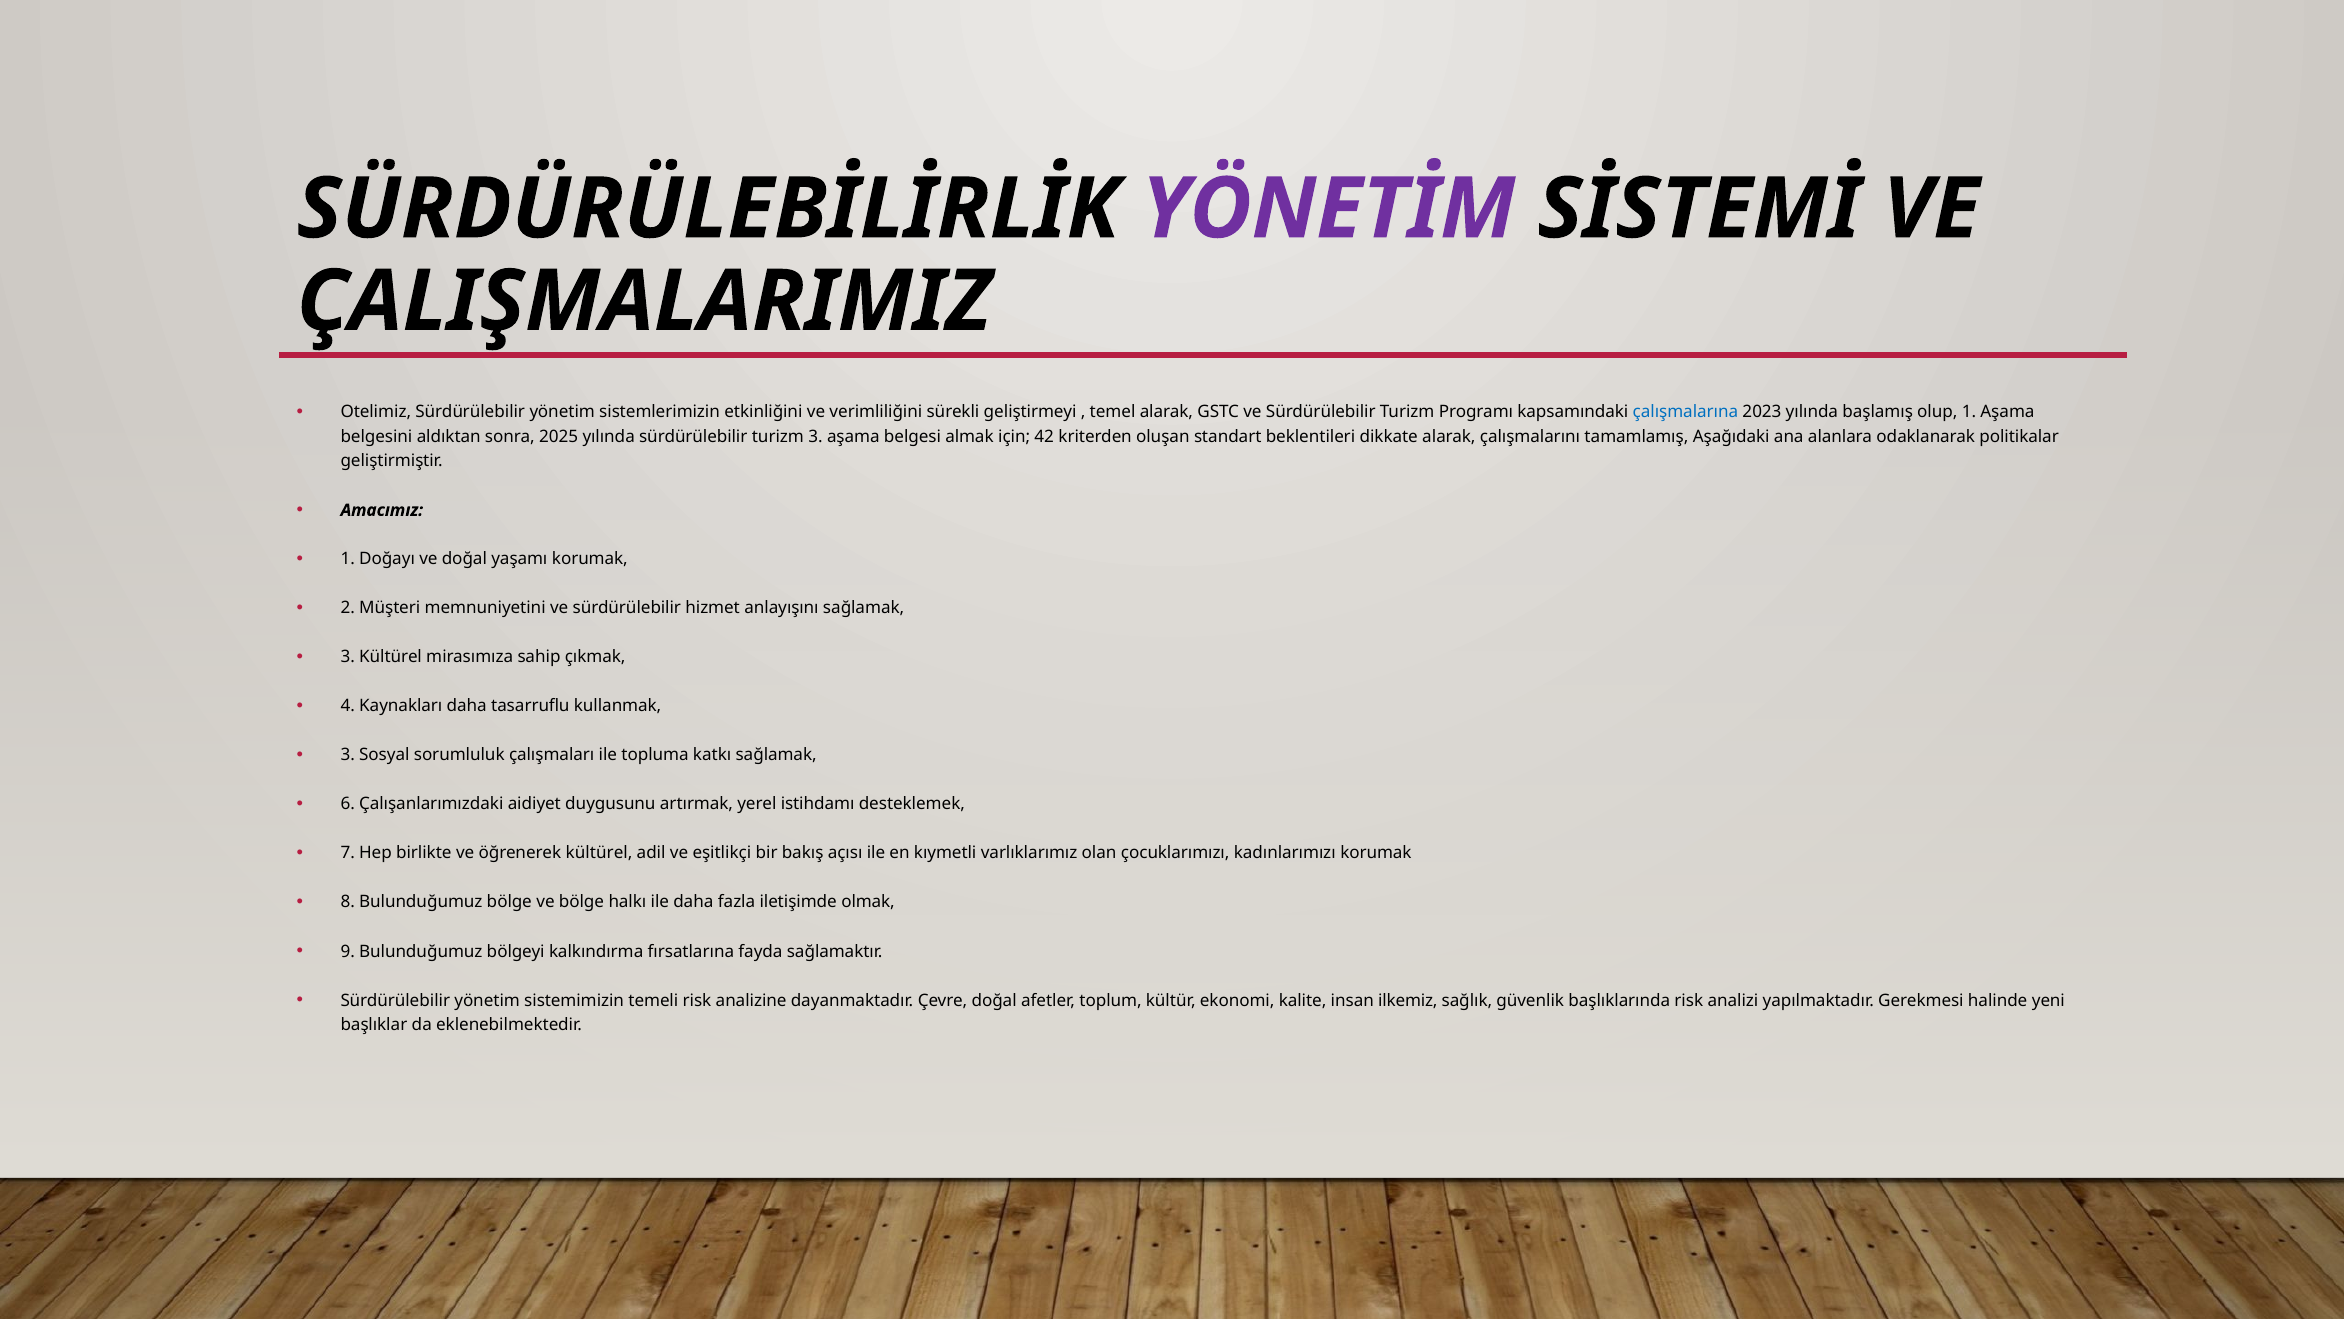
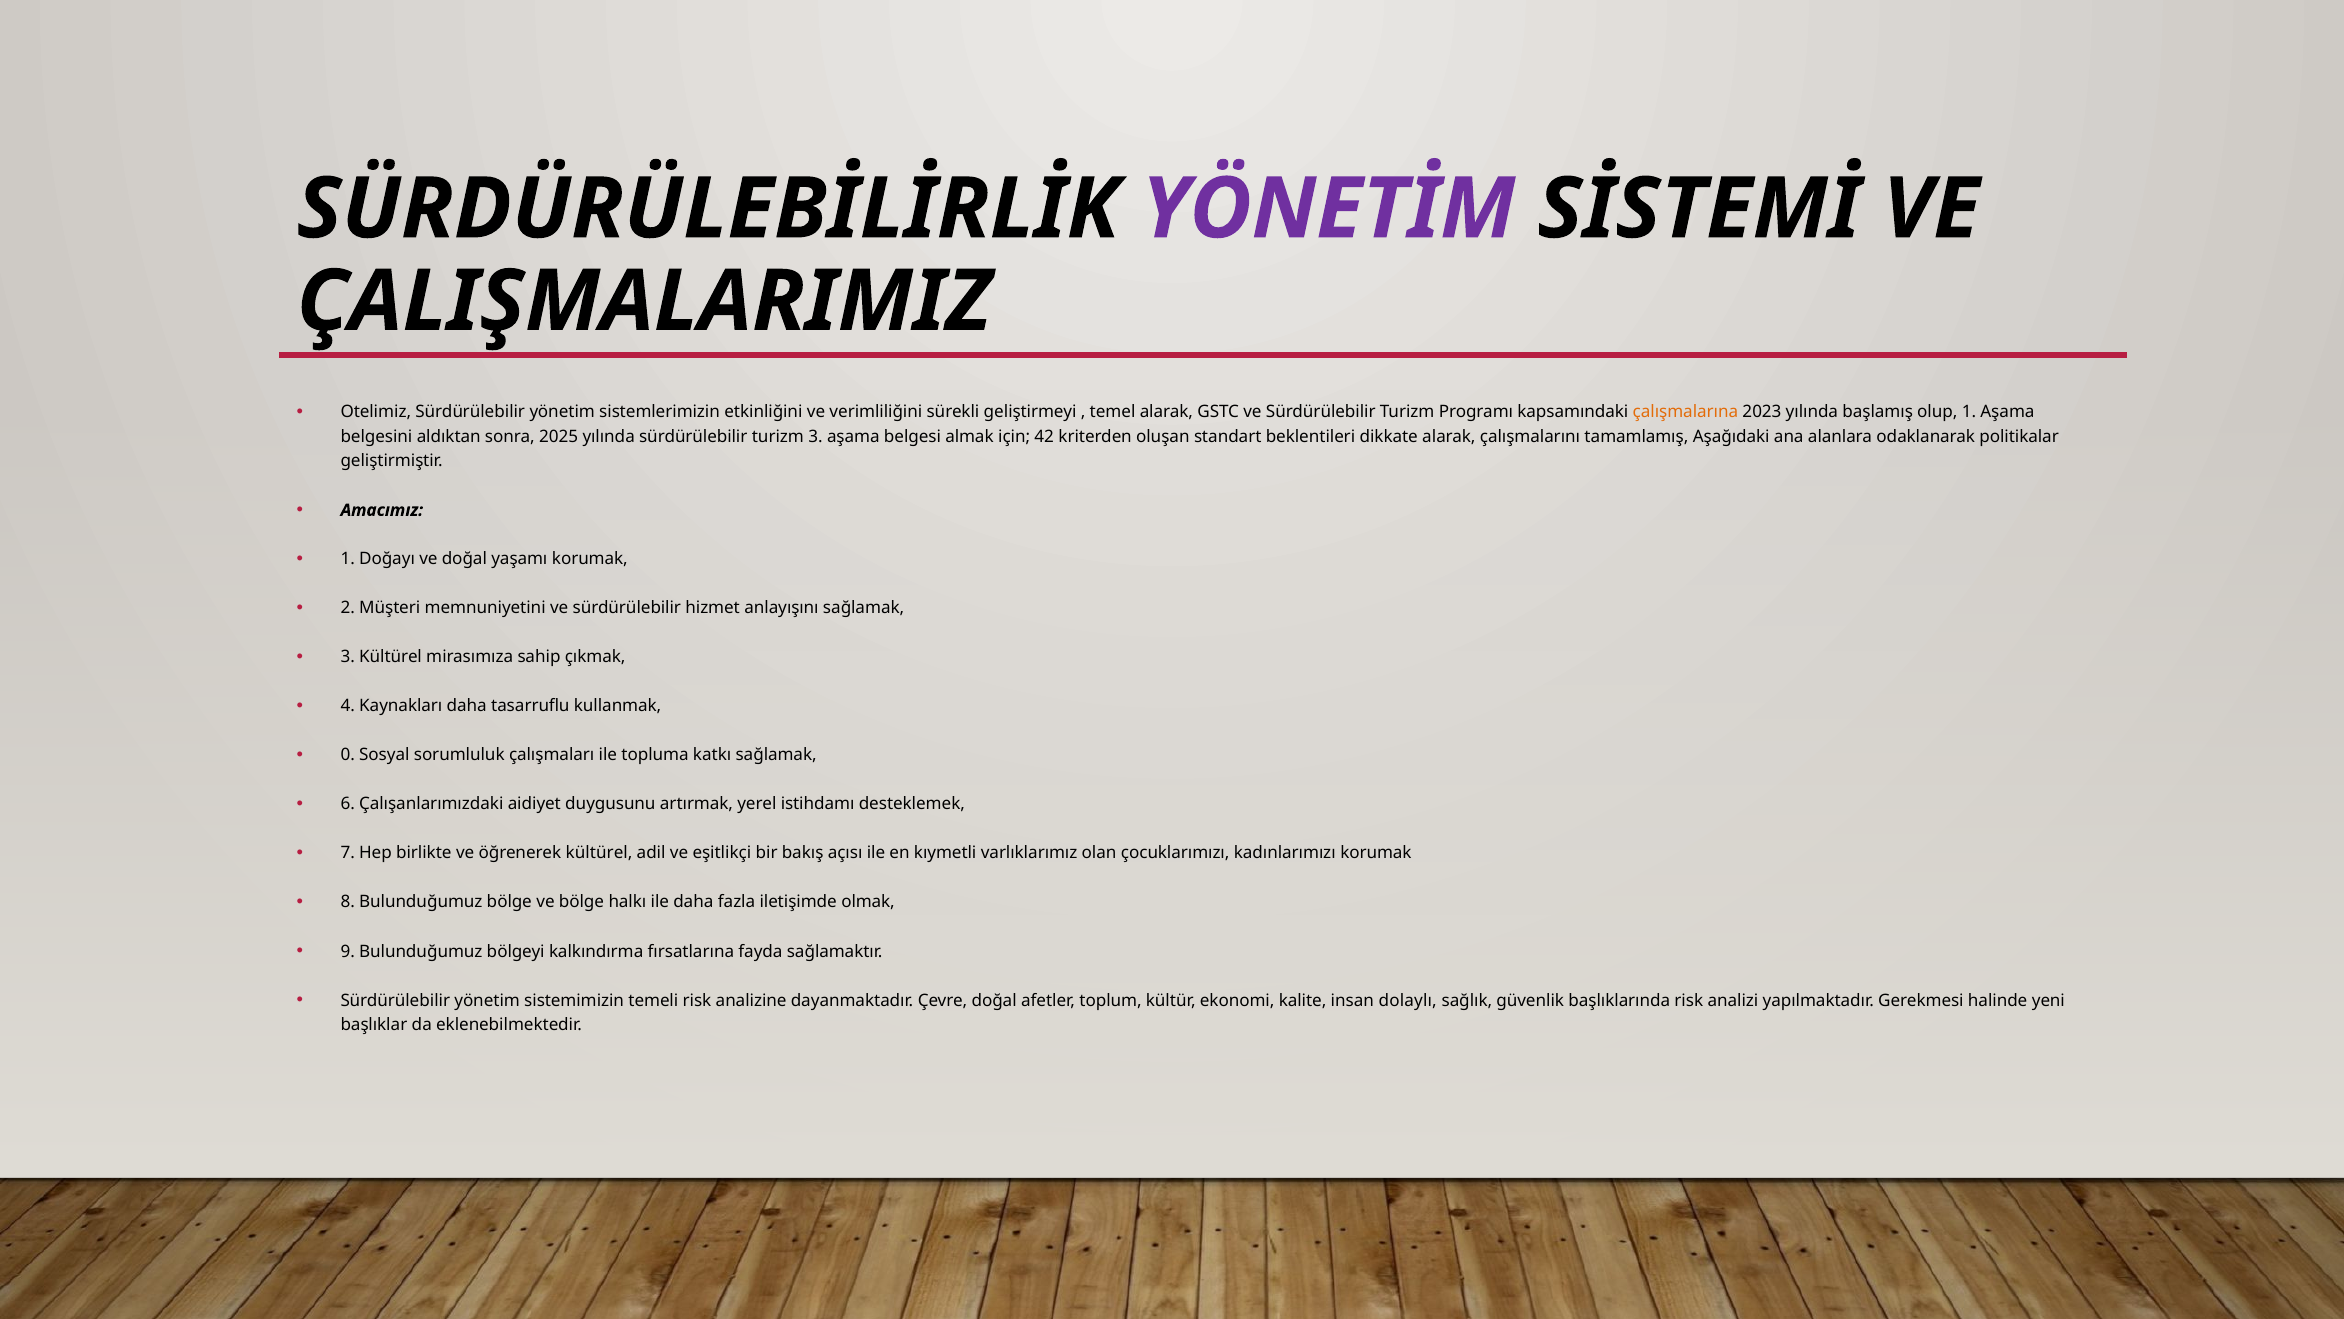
çalışmalarına colour: blue -> orange
3 at (348, 755): 3 -> 0
ilkemiz: ilkemiz -> dolaylı
